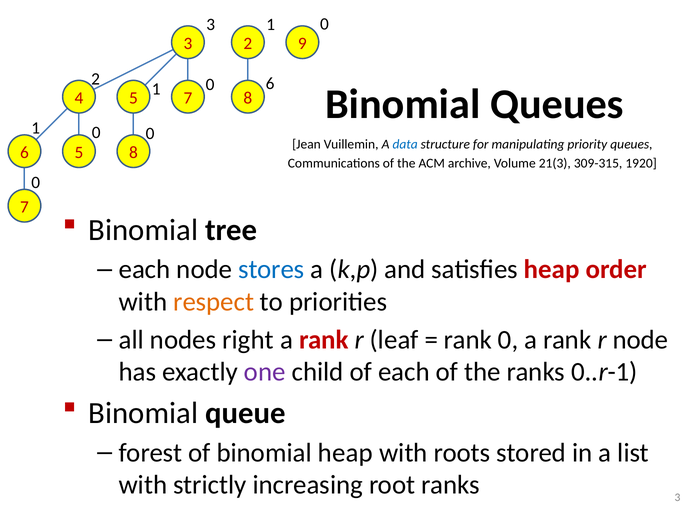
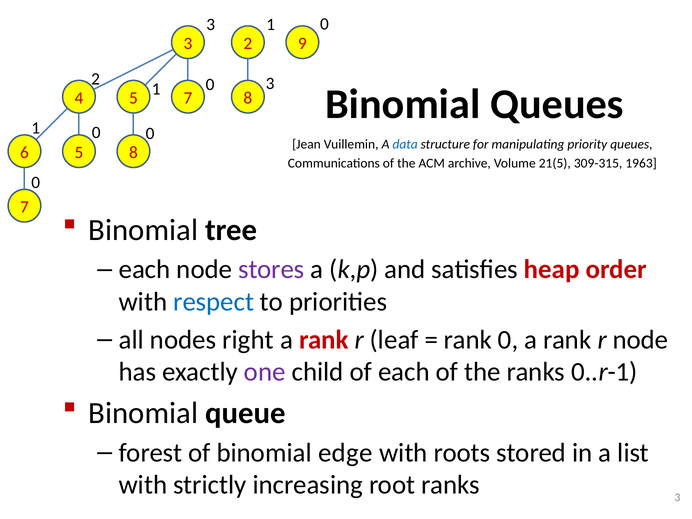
1 6: 6 -> 3
21(3: 21(3 -> 21(5
1920: 1920 -> 1963
stores colour: blue -> purple
respect colour: orange -> blue
binomial heap: heap -> edge
